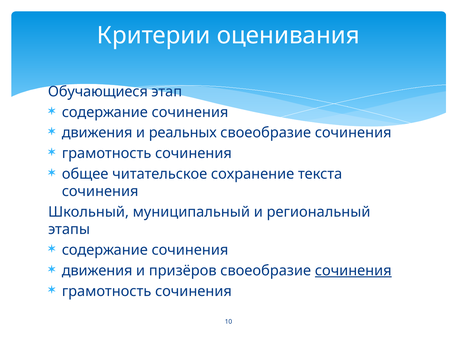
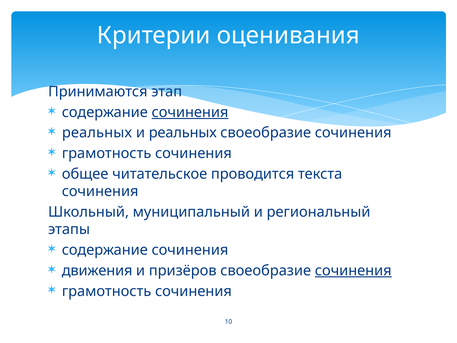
Обучающиеся: Обучающиеся -> Принимаются
сочинения at (190, 112) underline: none -> present
движения at (97, 133): движения -> реальных
сохранение: сохранение -> проводится
